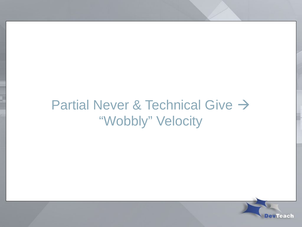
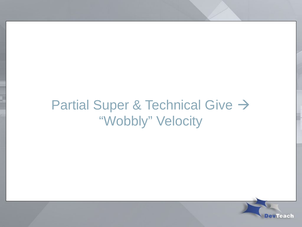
Never: Never -> Super
